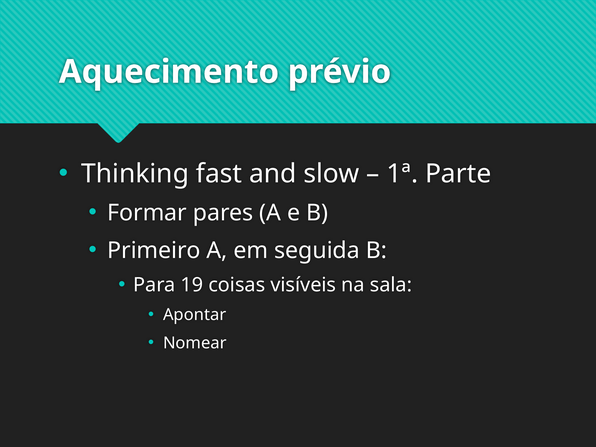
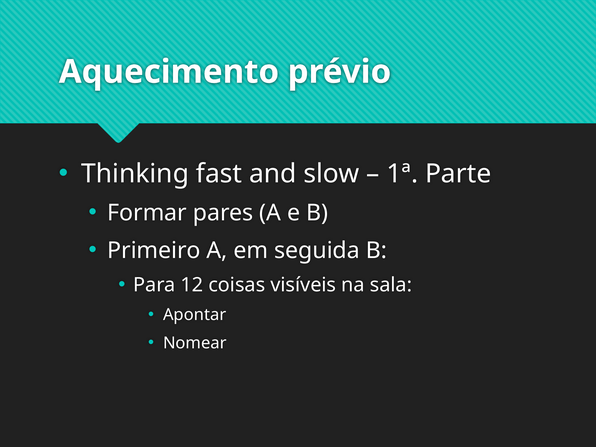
19: 19 -> 12
